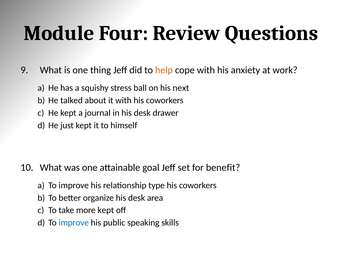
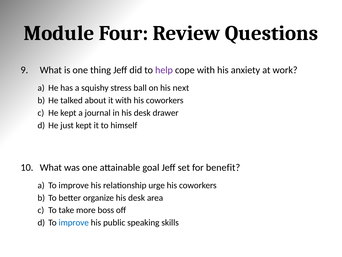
help colour: orange -> purple
type: type -> urge
more kept: kept -> boss
